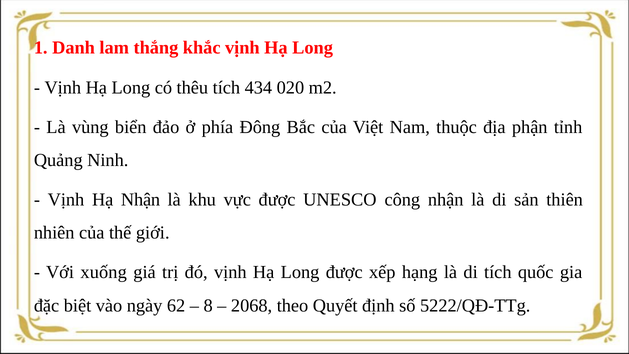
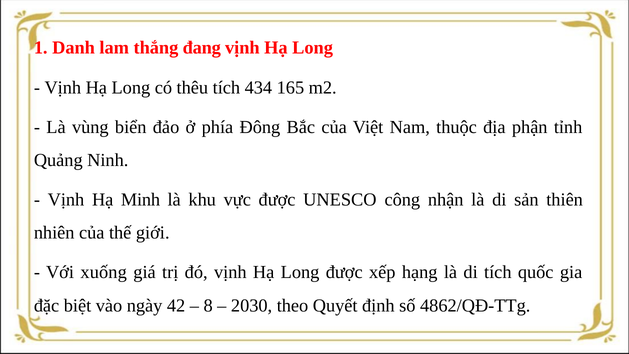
khắc: khắc -> đang
020: 020 -> 165
Hạ Nhận: Nhận -> Minh
62: 62 -> 42
2068: 2068 -> 2030
5222/QĐ-TTg: 5222/QĐ-TTg -> 4862/QĐ-TTg
